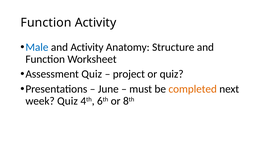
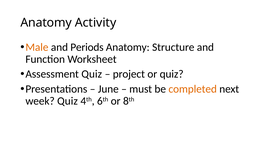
Function at (46, 23): Function -> Anatomy
Male colour: blue -> orange
and Activity: Activity -> Periods
